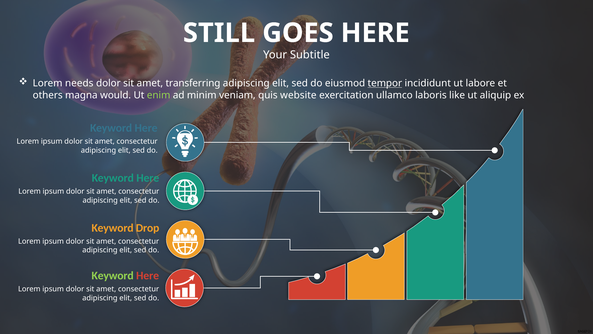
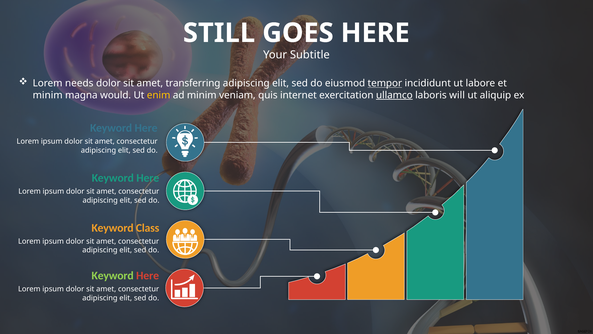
others at (48, 95): others -> minim
enim colour: light green -> yellow
website: website -> internet
ullamco underline: none -> present
like: like -> will
Drop: Drop -> Class
